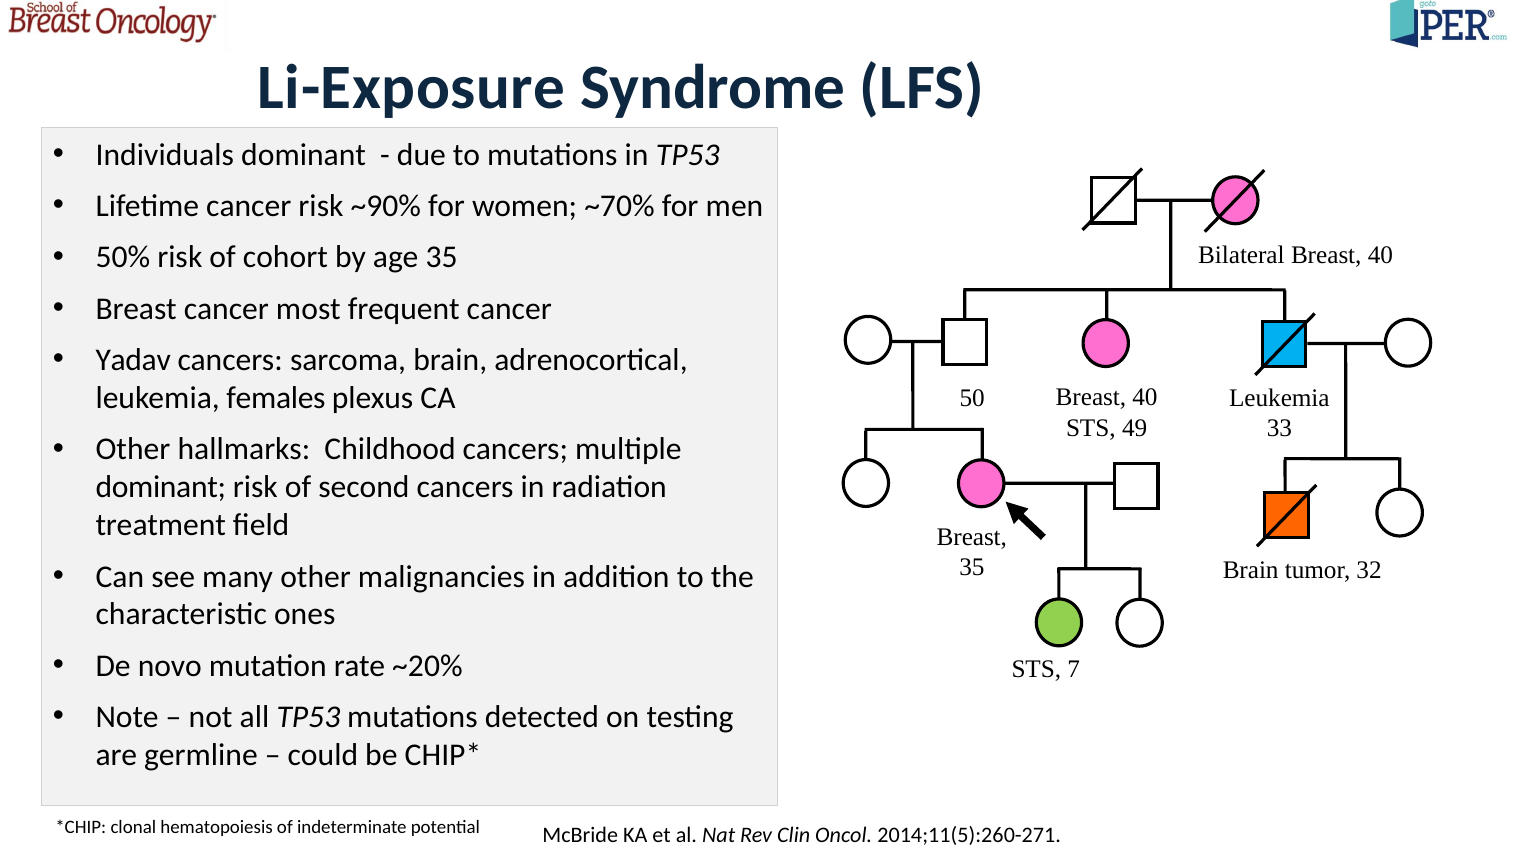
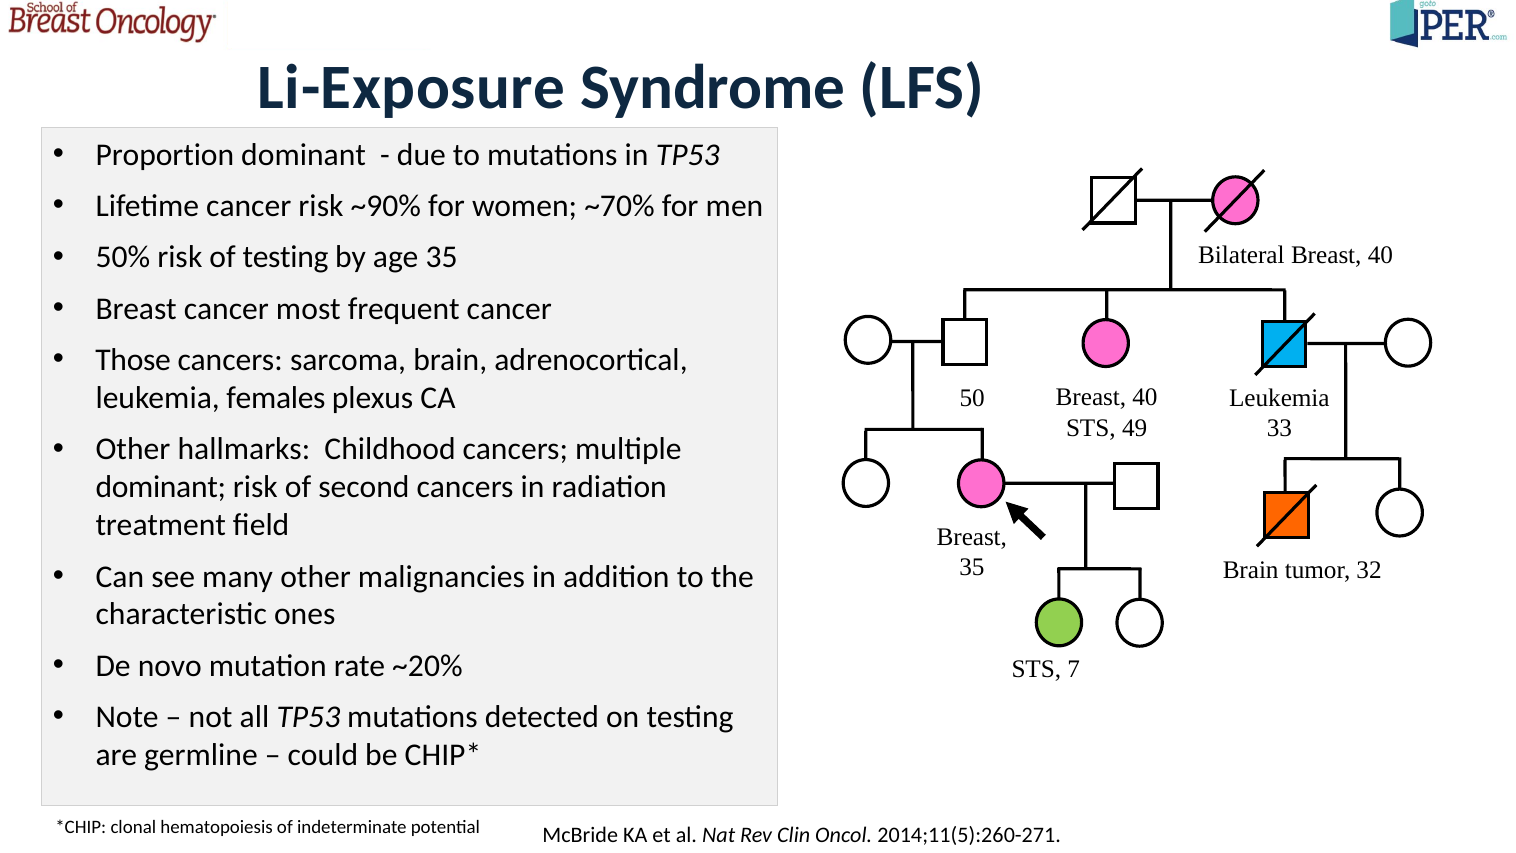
Individuals: Individuals -> Proportion
of cohort: cohort -> testing
Yadav: Yadav -> Those
